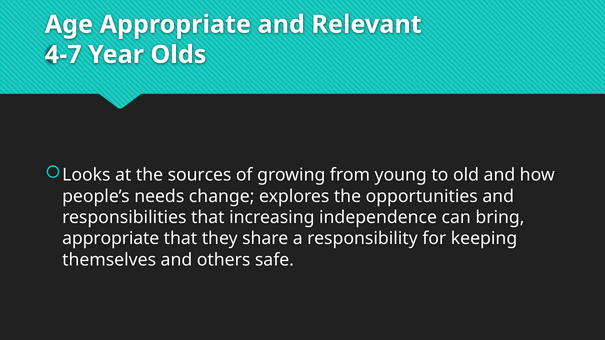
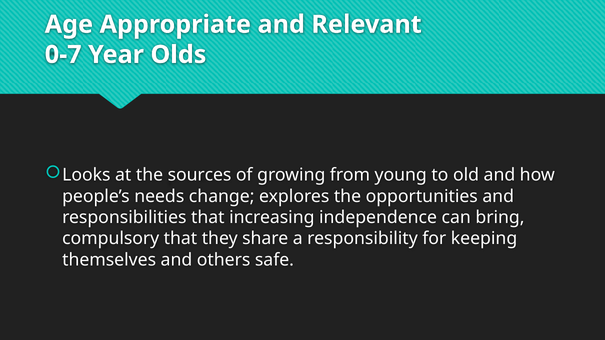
4-7: 4-7 -> 0-7
appropriate at (111, 239): appropriate -> compulsory
